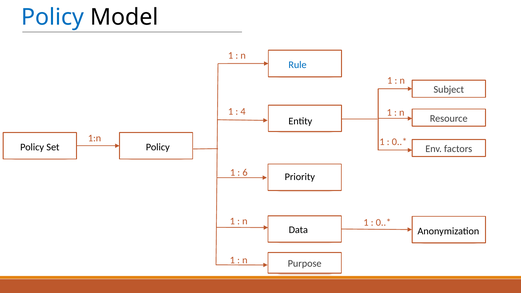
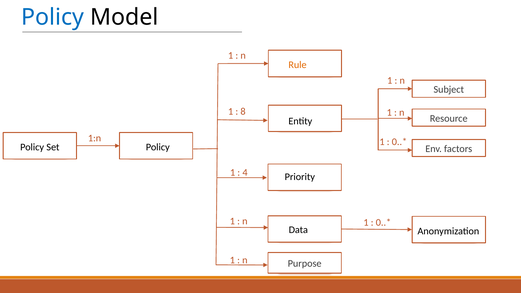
Rule colour: blue -> orange
4: 4 -> 8
6: 6 -> 4
